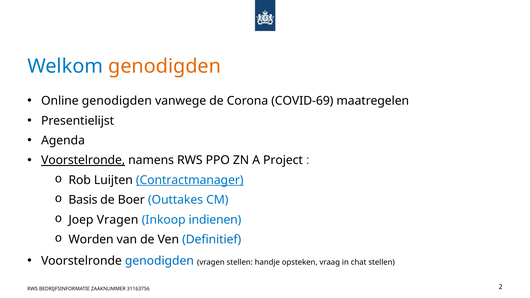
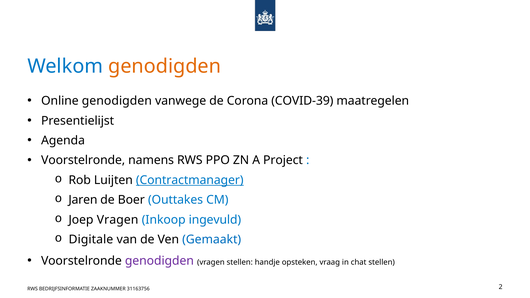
COVID-69: COVID-69 -> COVID-39
Voorstelronde at (83, 160) underline: present -> none
Basis: Basis -> Jaren
indienen: indienen -> ingevuld
Worden: Worden -> Digitale
Definitief: Definitief -> Gemaakt
genodigden at (159, 261) colour: blue -> purple
